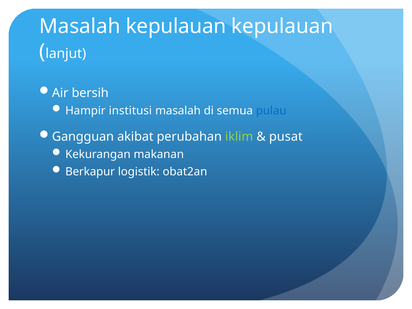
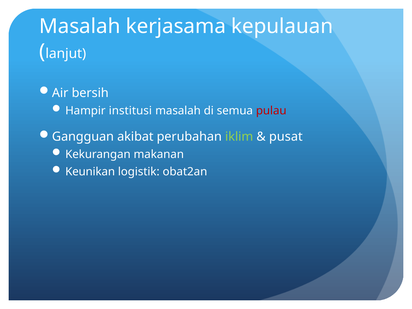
Masalah kepulauan: kepulauan -> kerjasama
pulau colour: blue -> red
Berkapur: Berkapur -> Keunikan
